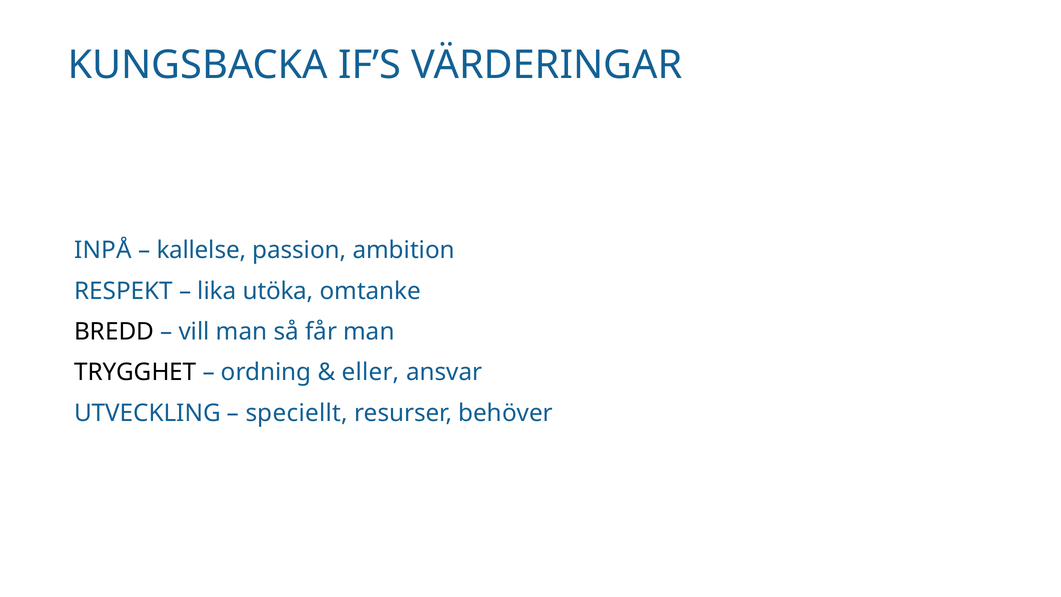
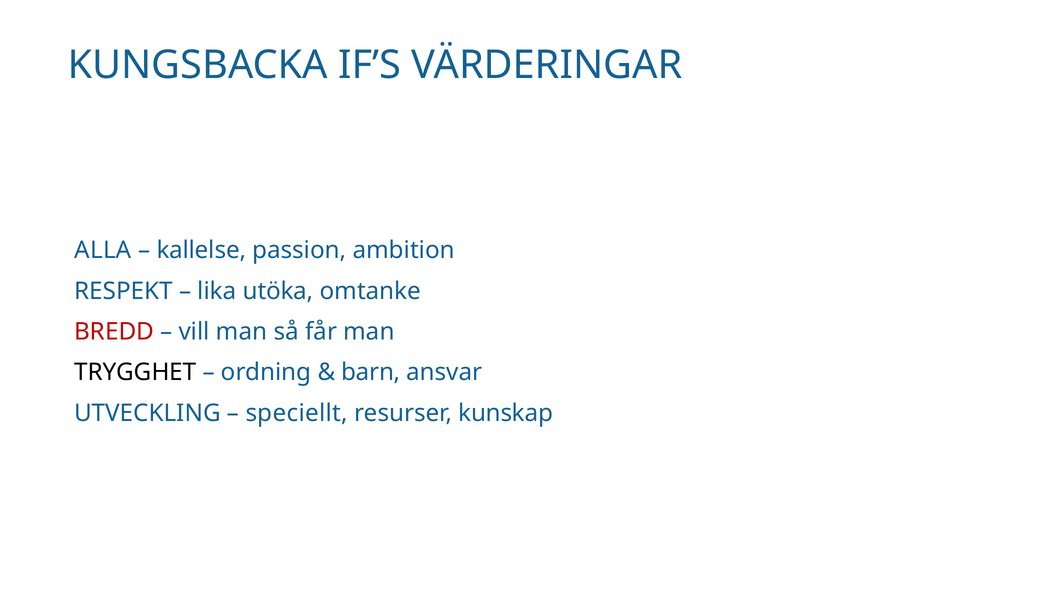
INPÅ: INPÅ -> ALLA
BREDD colour: black -> red
eller: eller -> barn
behöver: behöver -> kunskap
